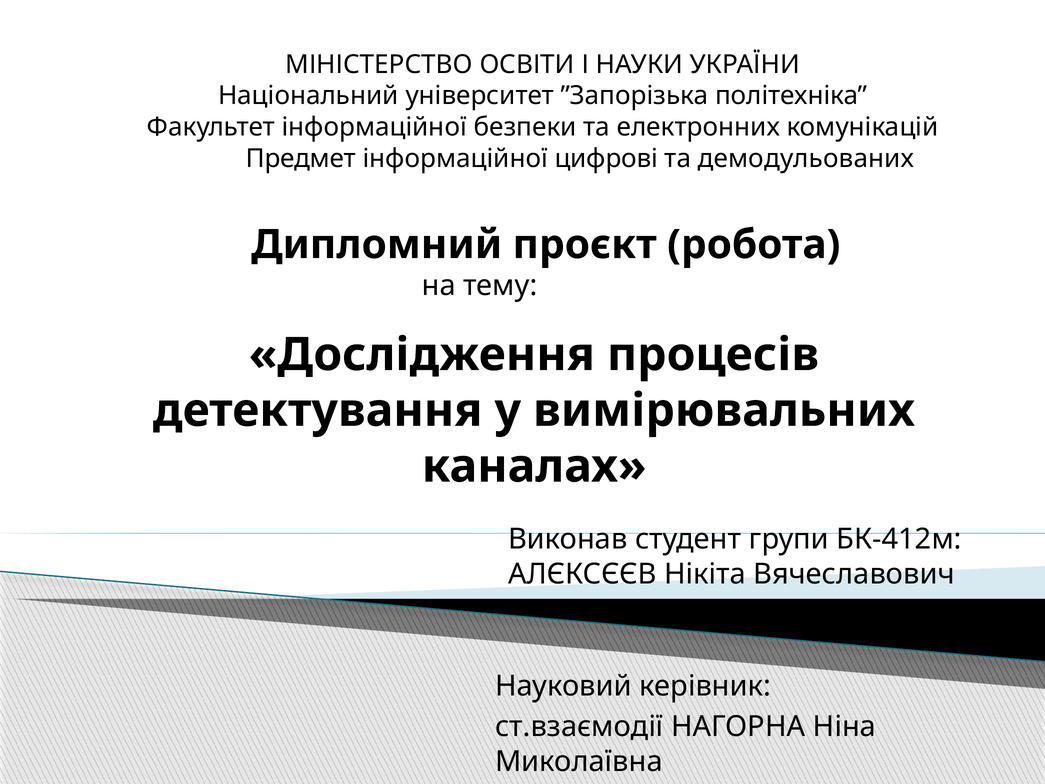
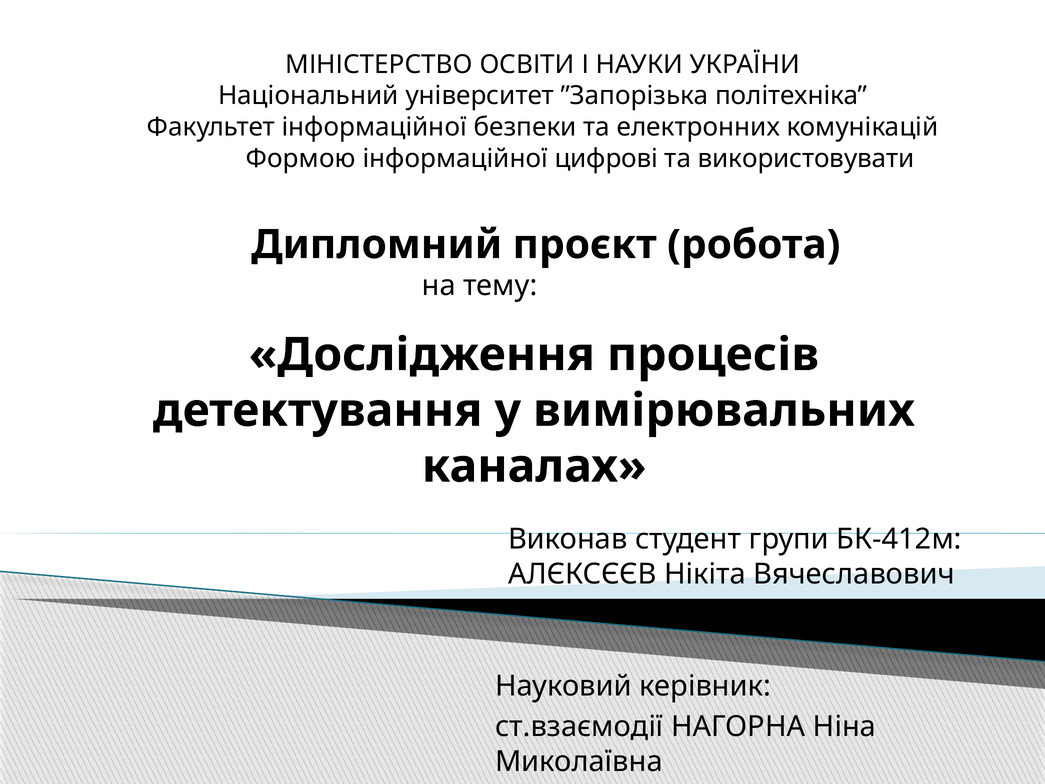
Предмет: Предмет -> Формою
демодульованих: демодульованих -> використовувати
